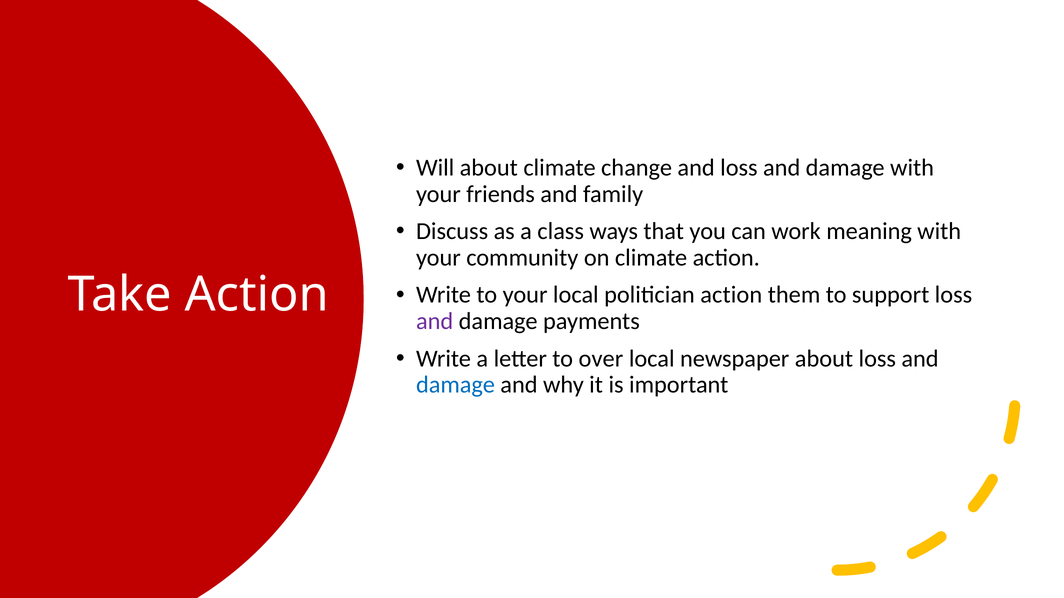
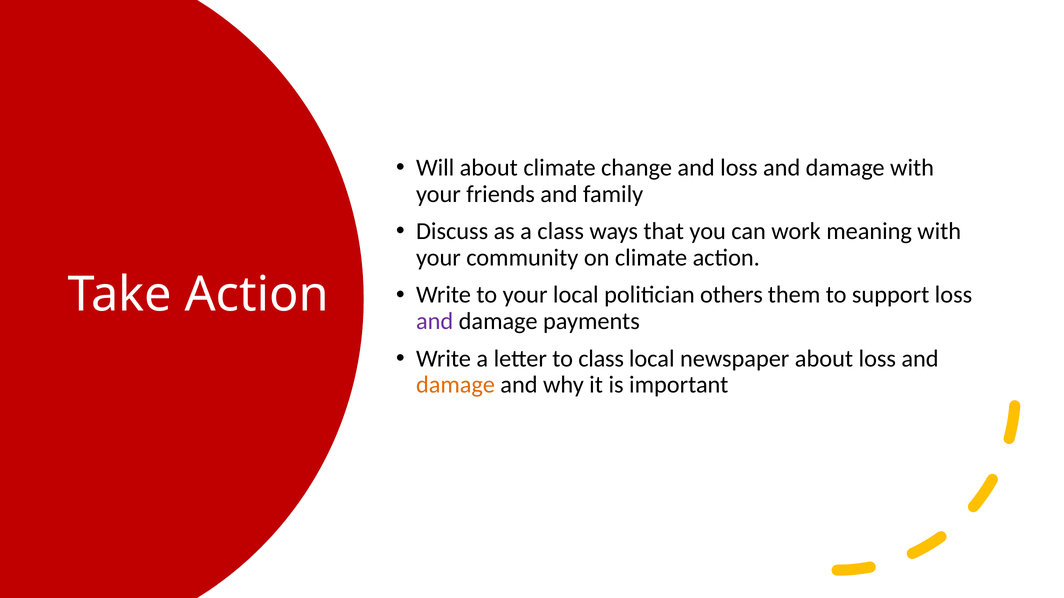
politician action: action -> others
to over: over -> class
damage at (456, 385) colour: blue -> orange
